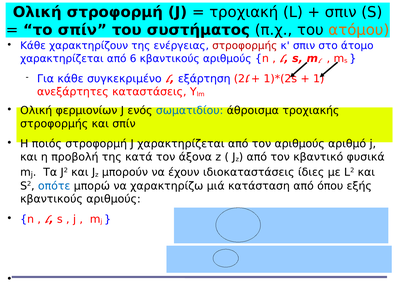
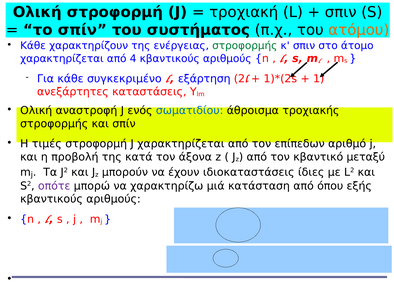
στροφορμής at (245, 46) colour: red -> green
6: 6 -> 4
φερμιονίων: φερμιονίων -> αναστροφή
ποιός: ποιός -> τιμές
τον αριθμούς: αριθμούς -> επίπεδων
φυσικά: φυσικά -> μεταξύ
οπότε colour: blue -> purple
